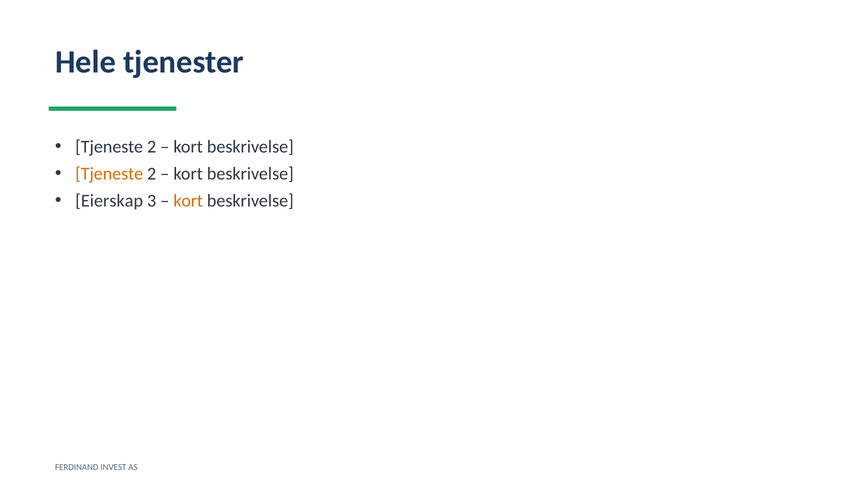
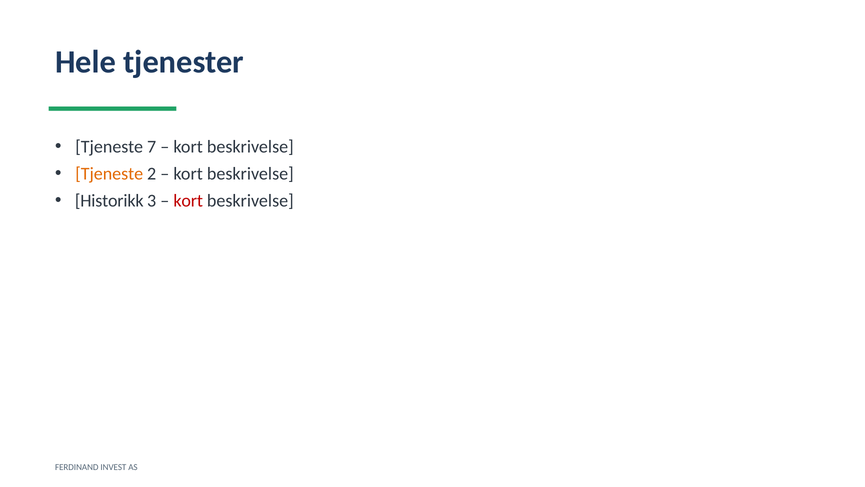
2 at (152, 147): 2 -> 7
Eierskap: Eierskap -> Historikk
kort at (188, 201) colour: orange -> red
